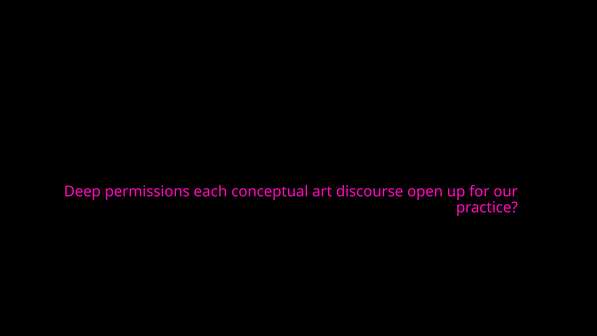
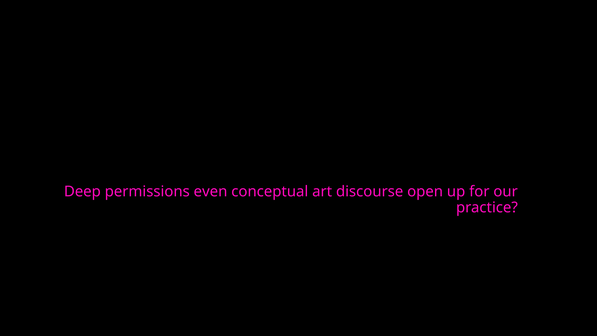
each: each -> even
